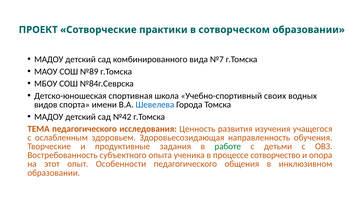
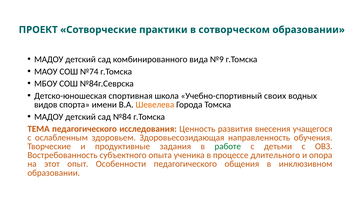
№7: №7 -> №9
№89: №89 -> №74
Шевелева colour: blue -> orange
№42: №42 -> №84
изучения: изучения -> внесения
сотворчество: сотворчество -> длительного
